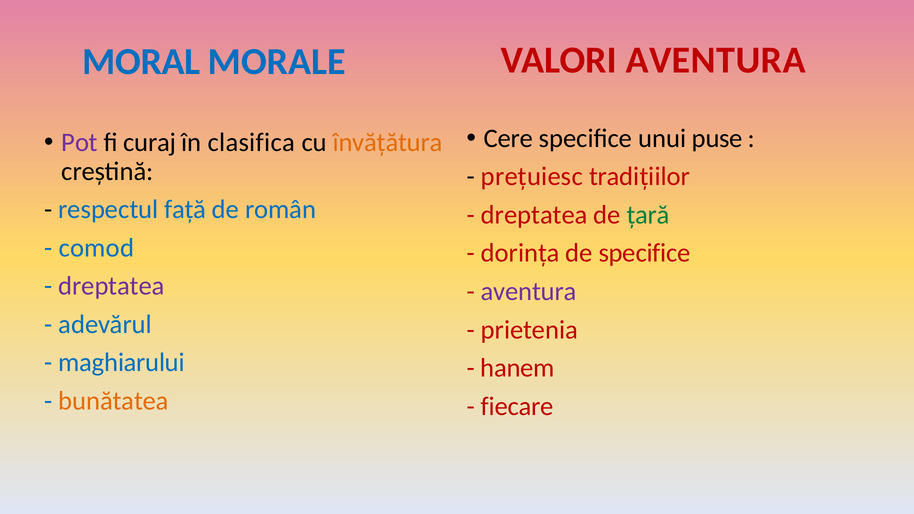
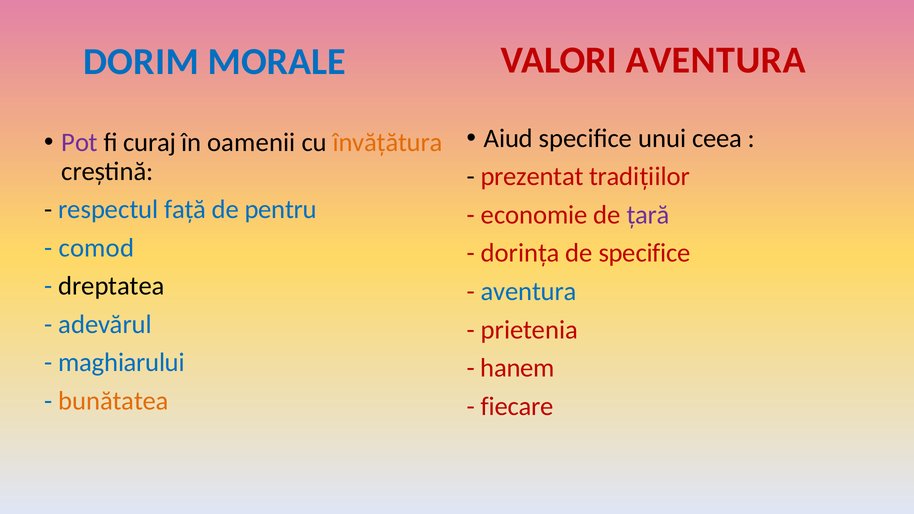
MORAL: MORAL -> DORIM
Cere: Cere -> Aiud
puse: puse -> ceea
clasifica: clasifica -> oamenii
prețuiesc: prețuiesc -> prezentat
român: român -> pentru
dreptatea at (534, 215): dreptatea -> economie
țară colour: green -> purple
dreptatea at (111, 286) colour: purple -> black
aventura at (529, 292) colour: purple -> blue
